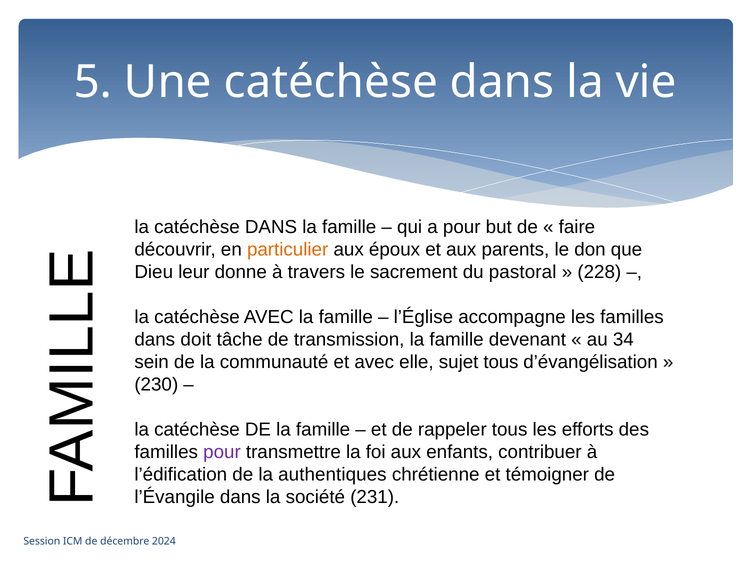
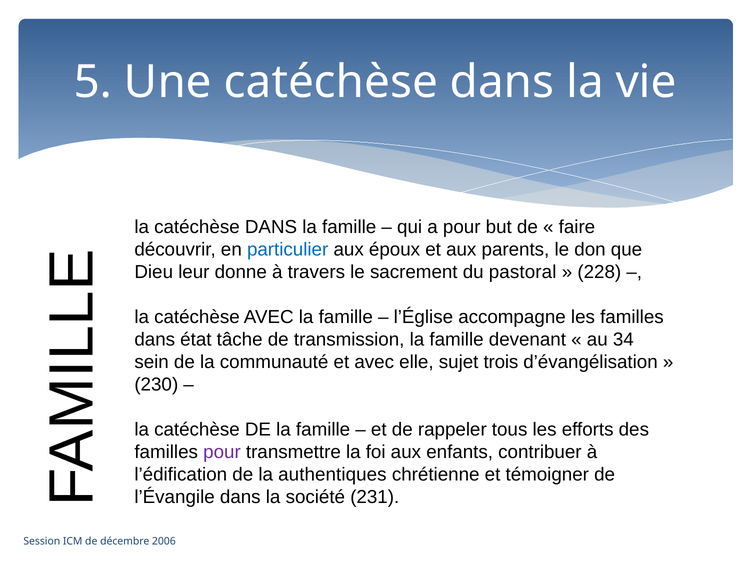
particulier colour: orange -> blue
doit: doit -> état
sujet tous: tous -> trois
2024: 2024 -> 2006
